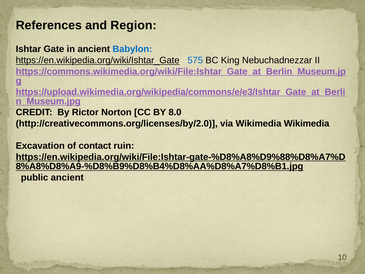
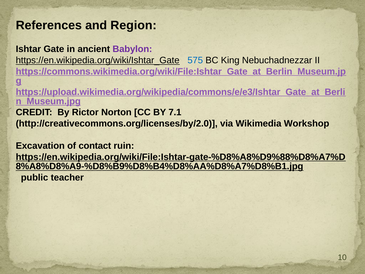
Babylon colour: blue -> purple
8.0: 8.0 -> 7.1
Wikimedia Wikimedia: Wikimedia -> Workshop
public ancient: ancient -> teacher
